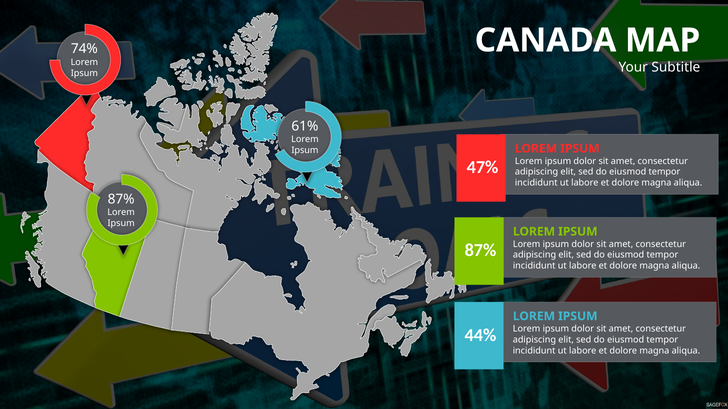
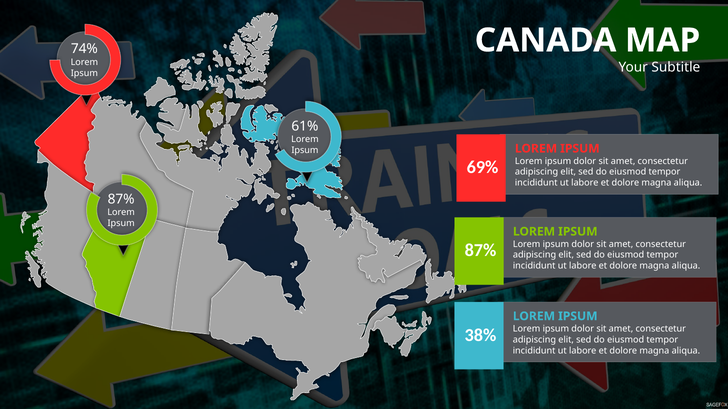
47%: 47% -> 69%
44%: 44% -> 38%
